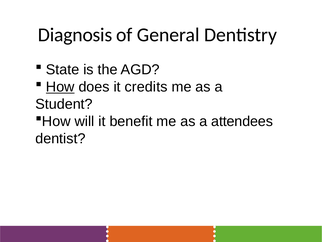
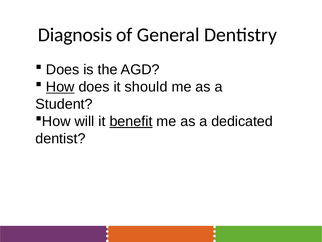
State at (63, 70): State -> Does
credits: credits -> should
benefit underline: none -> present
attendees: attendees -> dedicated
